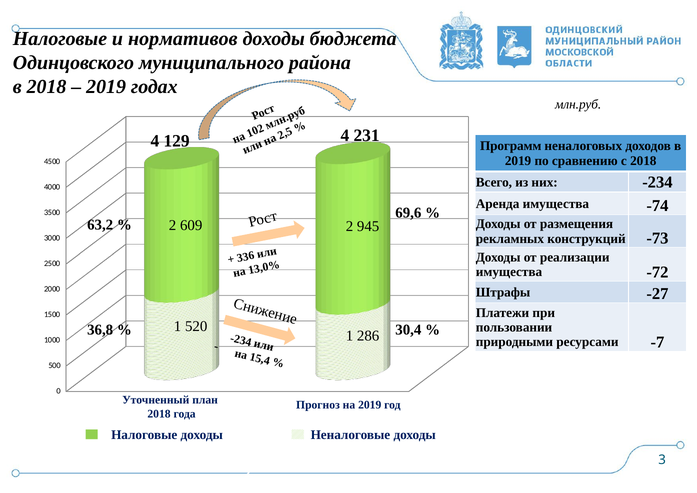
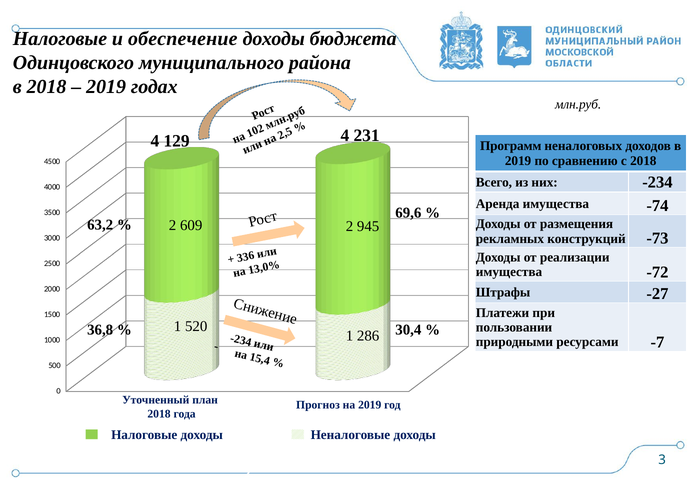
нормативов: нормативов -> обеспечение
